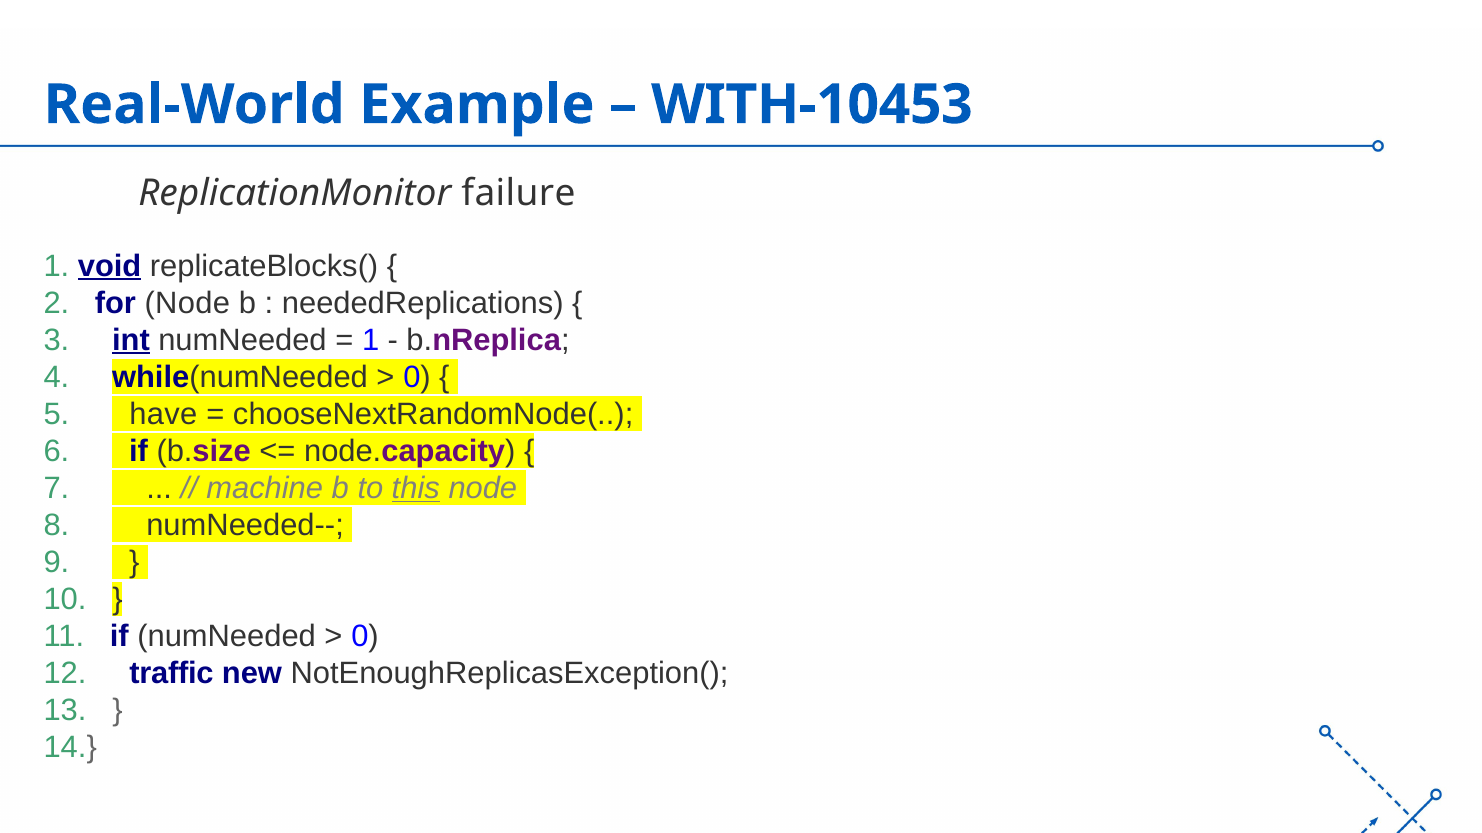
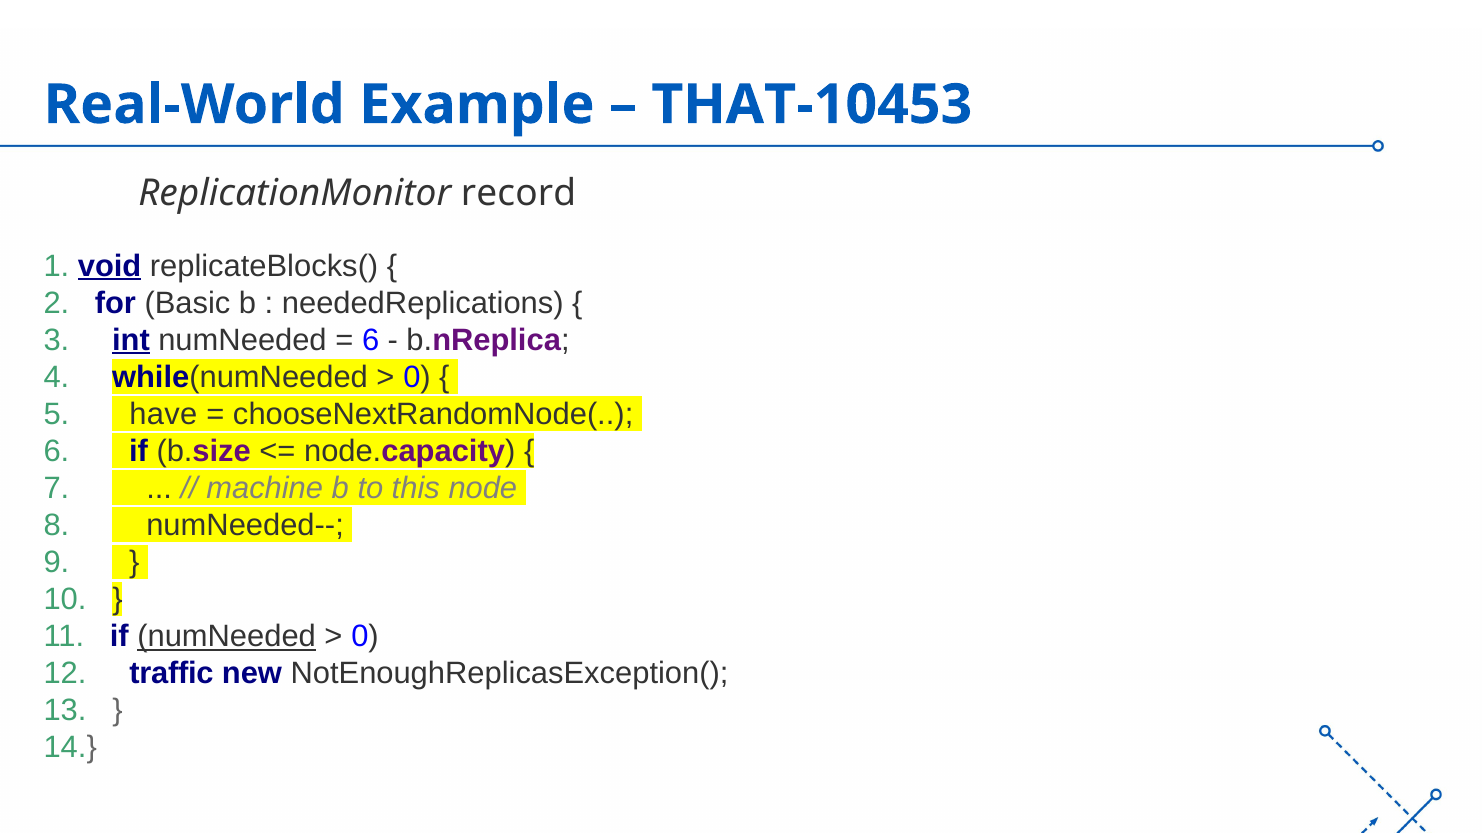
WITH-10453: WITH-10453 -> THAT-10453
failure: failure -> record
for Node: Node -> Basic
1 at (371, 340): 1 -> 6
this underline: present -> none
numNeeded at (227, 637) underline: none -> present
